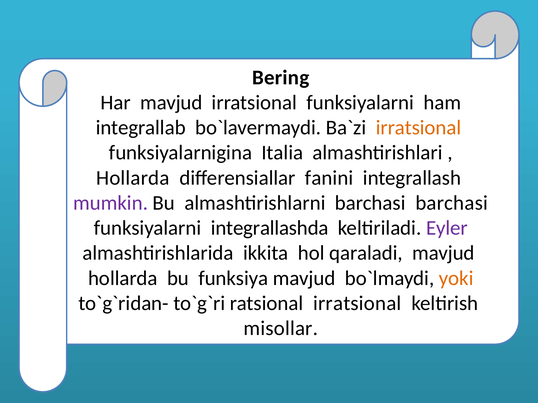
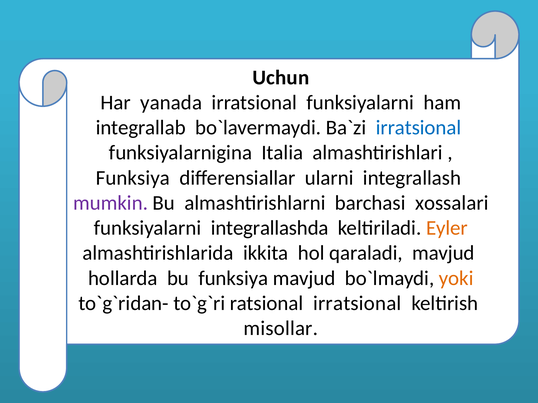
Bering: Bering -> Uchun
Har mavjud: mavjud -> yanada
irratsional at (419, 128) colour: orange -> blue
Hollarda at (133, 178): Hollarda -> Funksiya
fanini: fanini -> ularni
barchasi barchasi: barchasi -> xossalari
Eyler colour: purple -> orange
